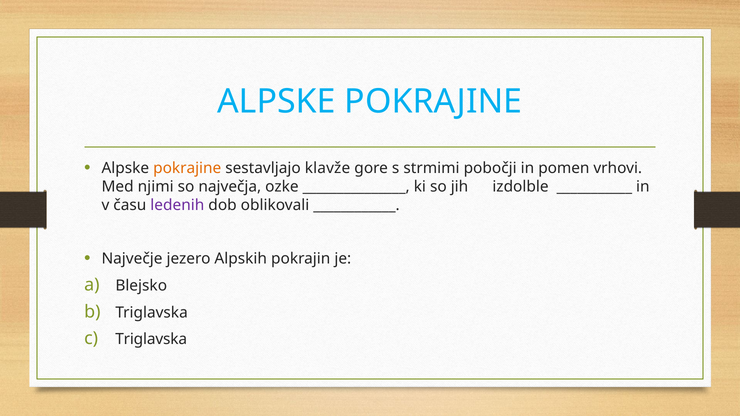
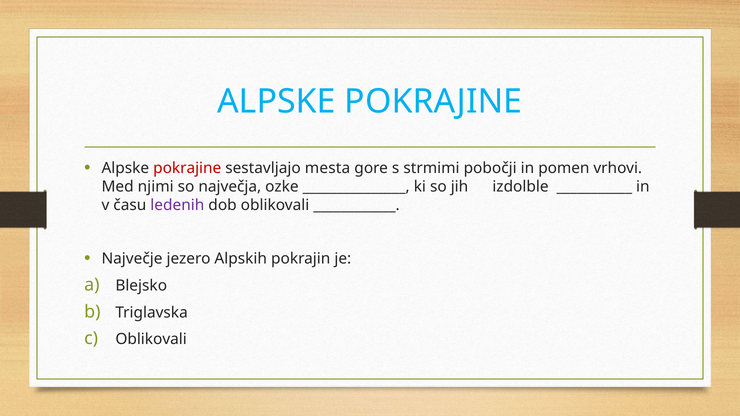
pokrajine at (187, 168) colour: orange -> red
klavže: klavže -> mesta
Triglavska at (151, 339): Triglavska -> Oblikovali
